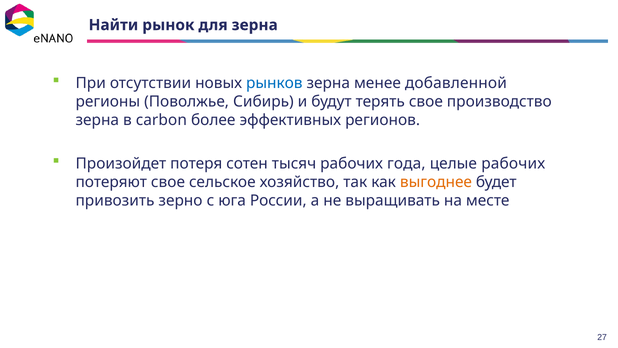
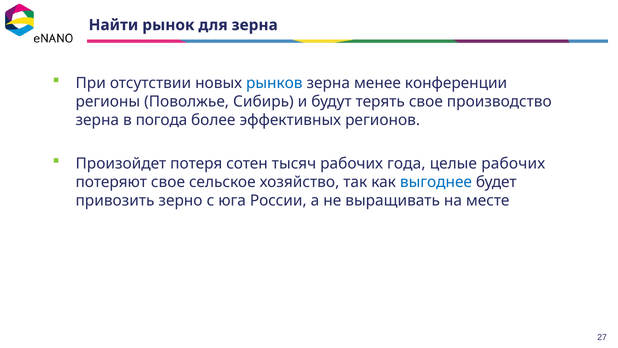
добавленной: добавленной -> конференции
carbon: carbon -> погода
выгоднее colour: orange -> blue
